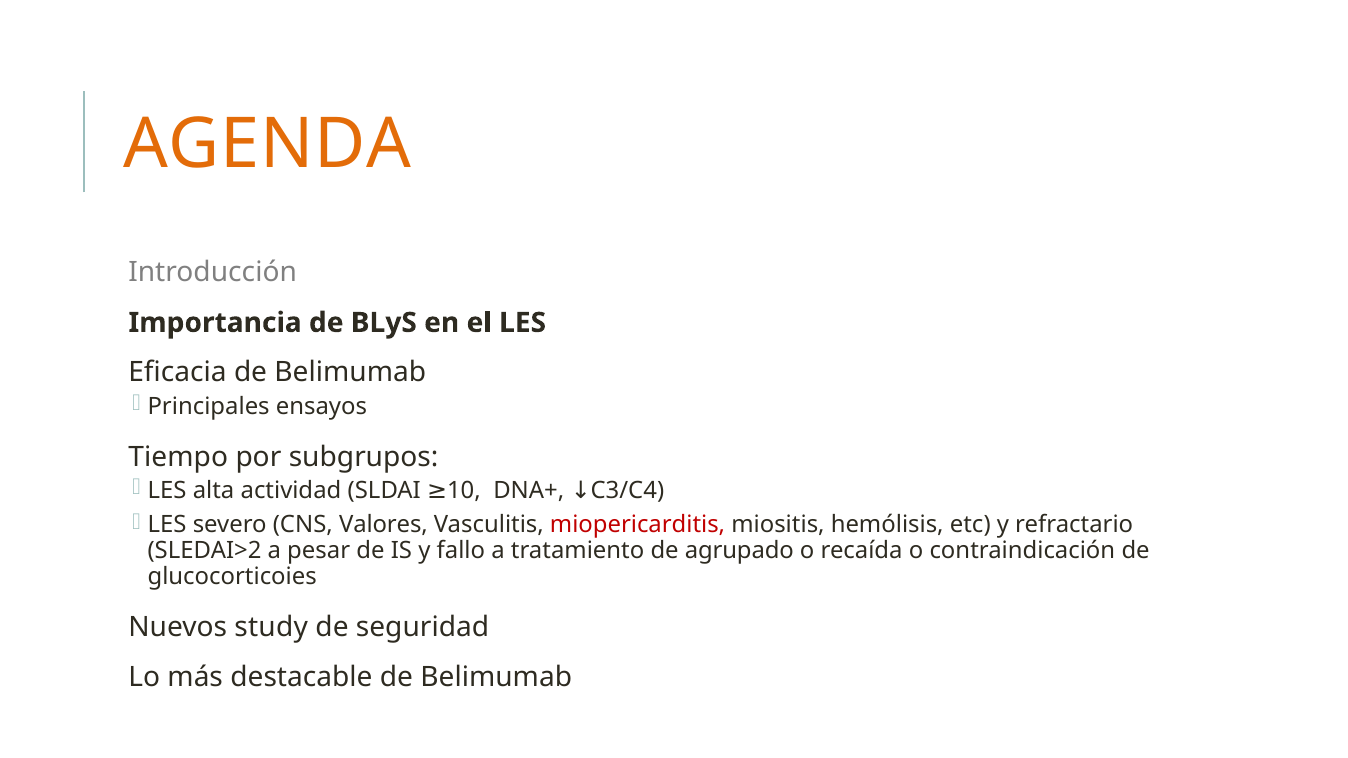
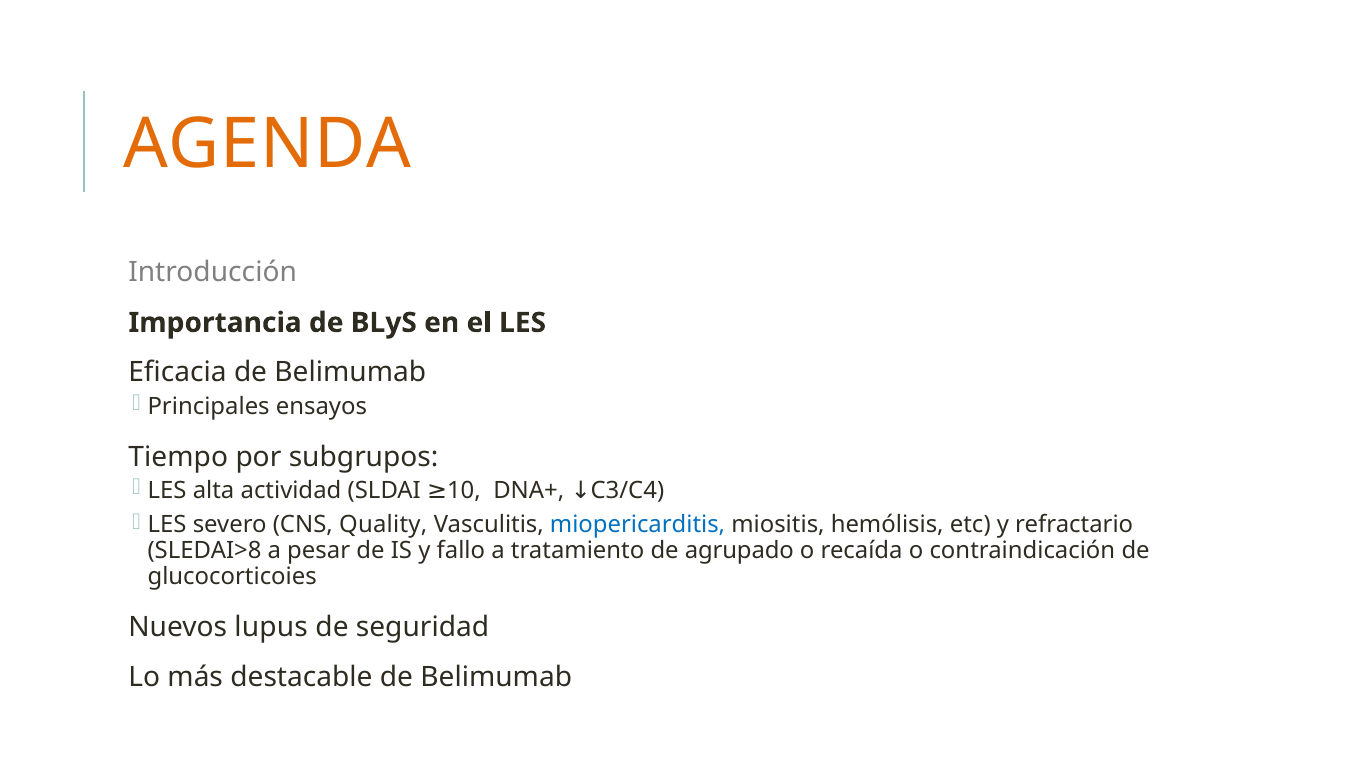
Valores: Valores -> Quality
miopericarditis colour: red -> blue
SLEDAI>2: SLEDAI>2 -> SLEDAI>8
study: study -> lupus
